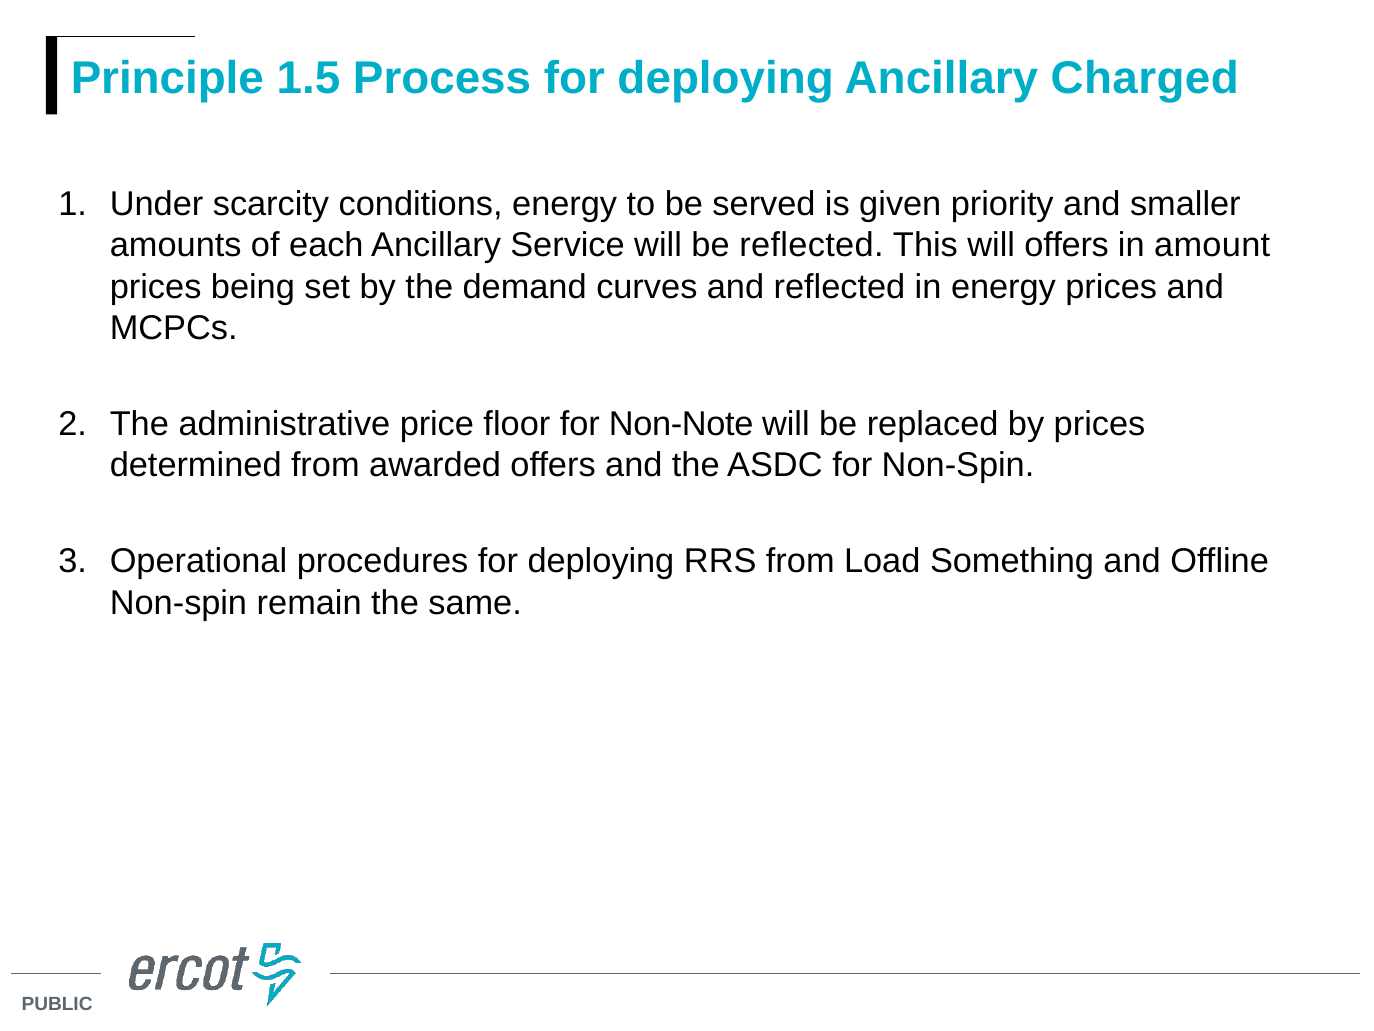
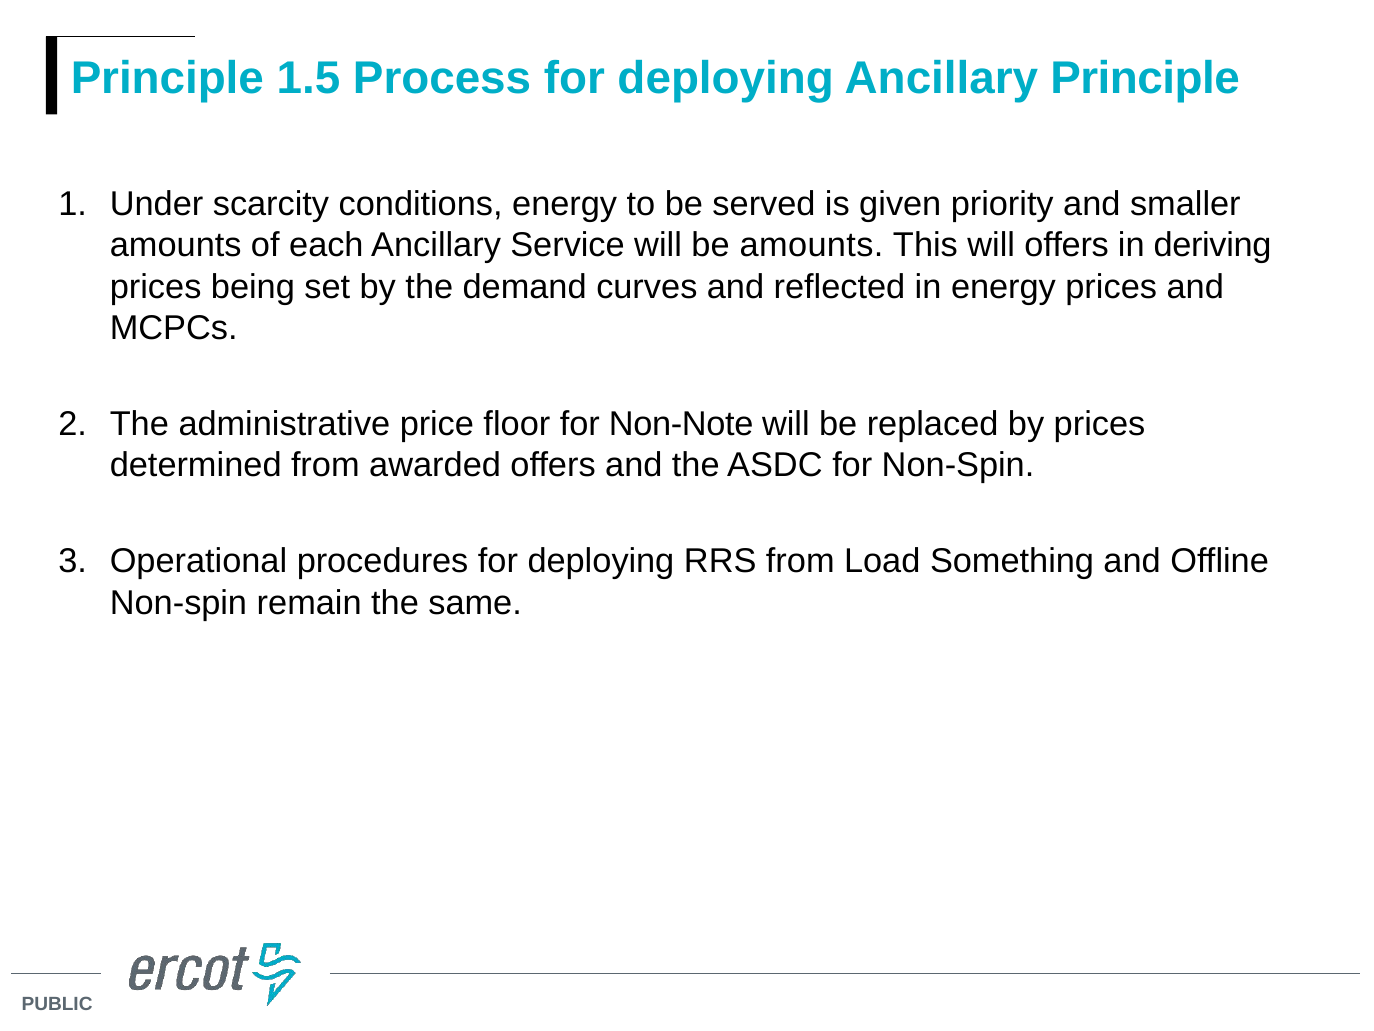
Ancillary Charged: Charged -> Principle
be reflected: reflected -> amounts
amount: amount -> deriving
